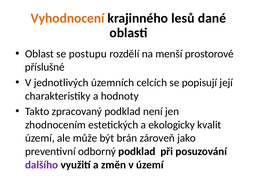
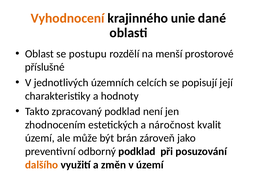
lesů: lesů -> unie
ekologicky: ekologicky -> náročnost
dalšího colour: purple -> orange
